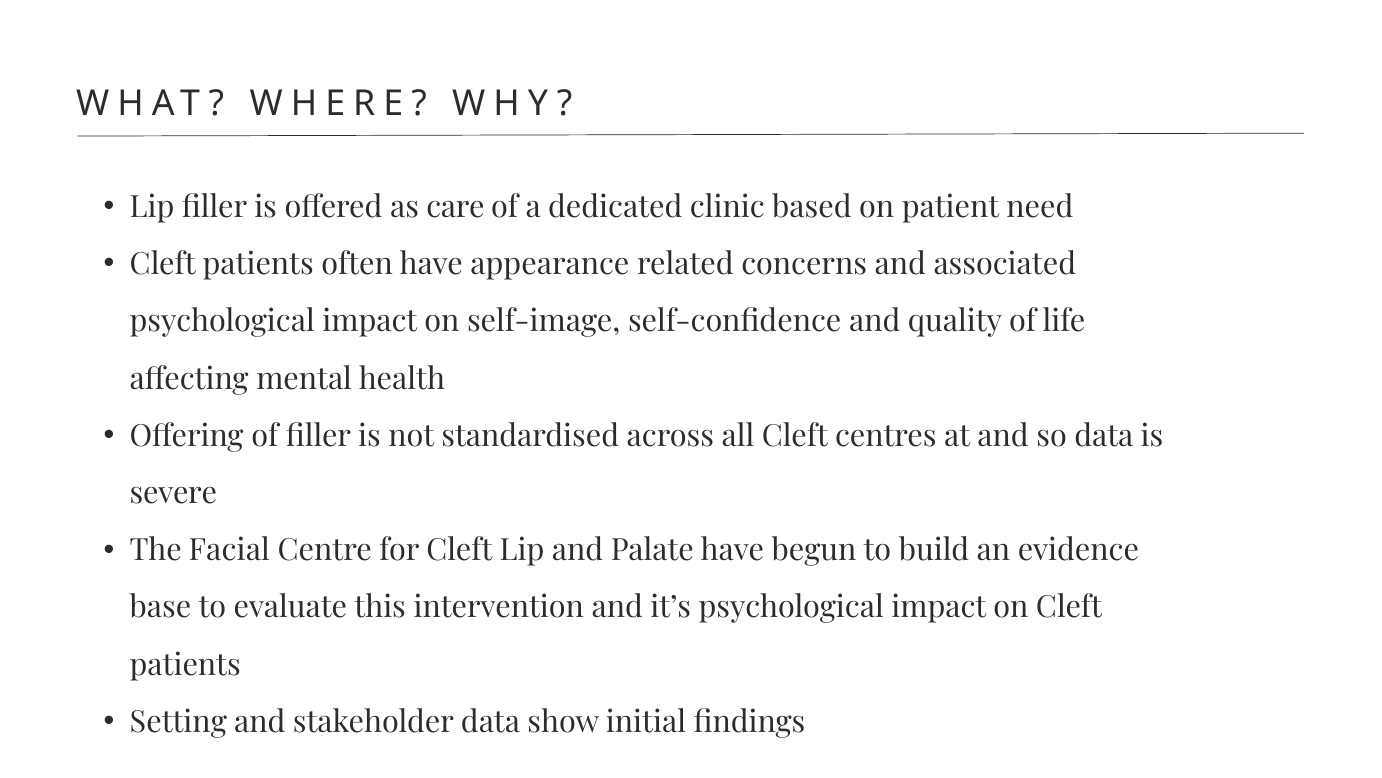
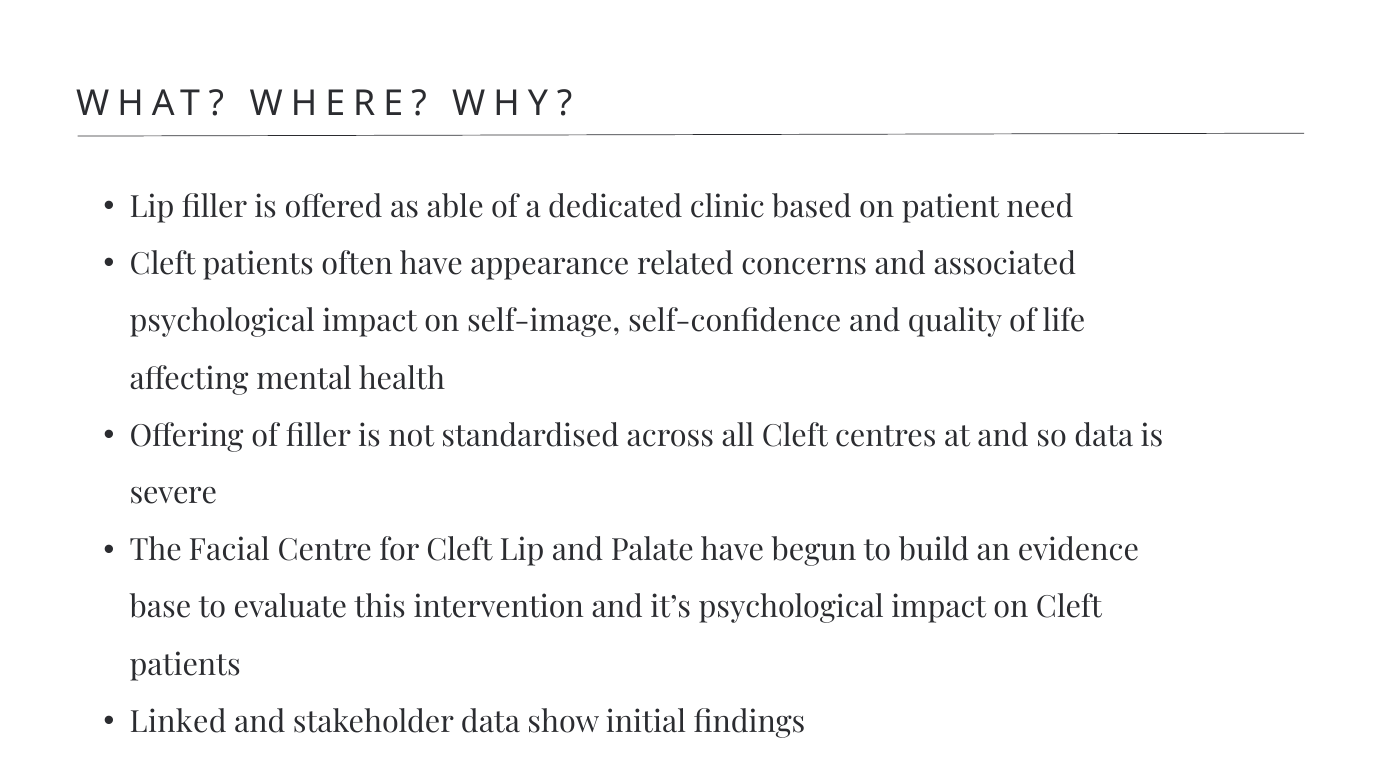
care: care -> able
Setting: Setting -> Linked
